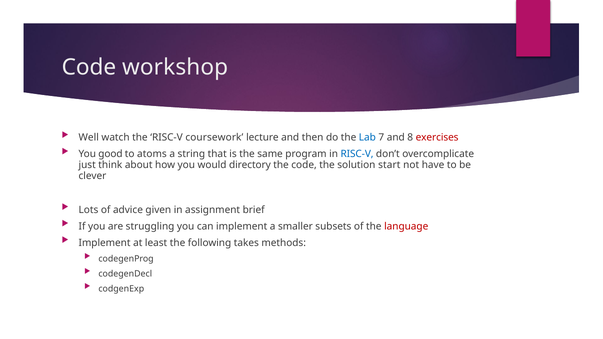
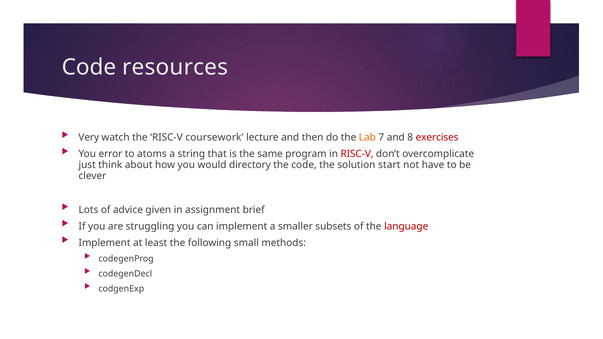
workshop: workshop -> resources
Well: Well -> Very
Lab colour: blue -> orange
good: good -> error
RISC-V at (357, 154) colour: blue -> red
takes: takes -> small
